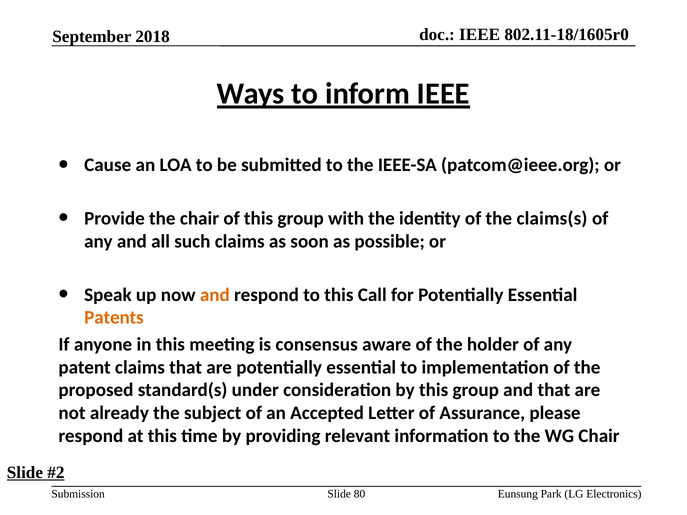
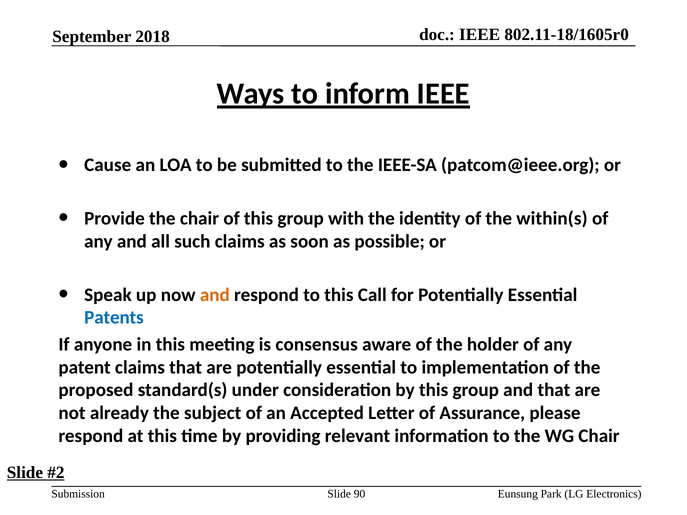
claims(s: claims(s -> within(s
Patents colour: orange -> blue
80: 80 -> 90
